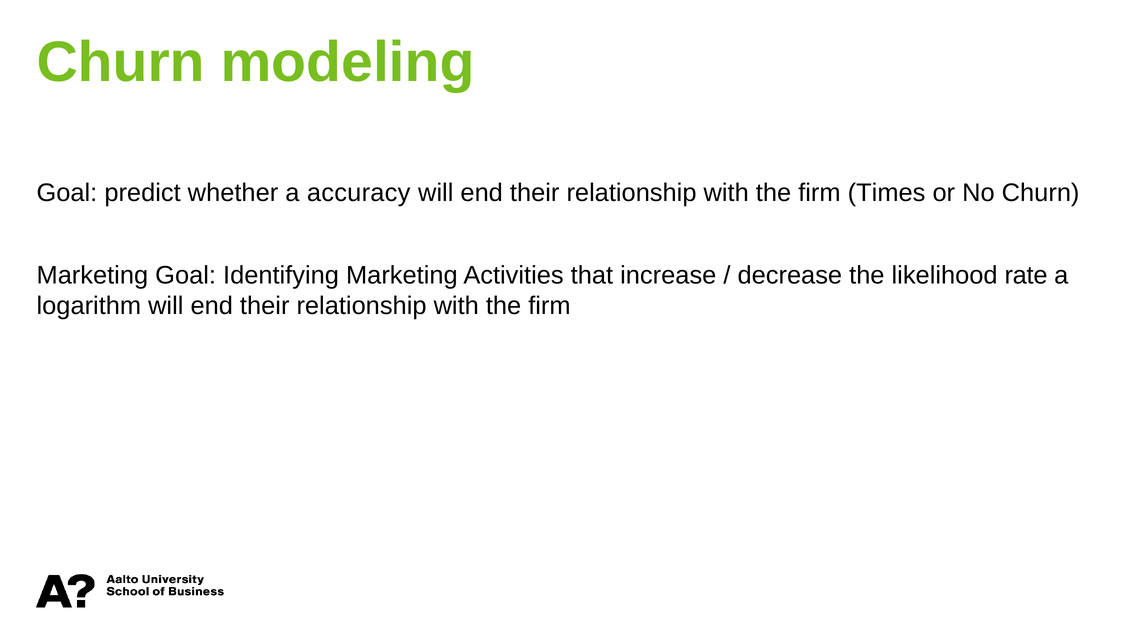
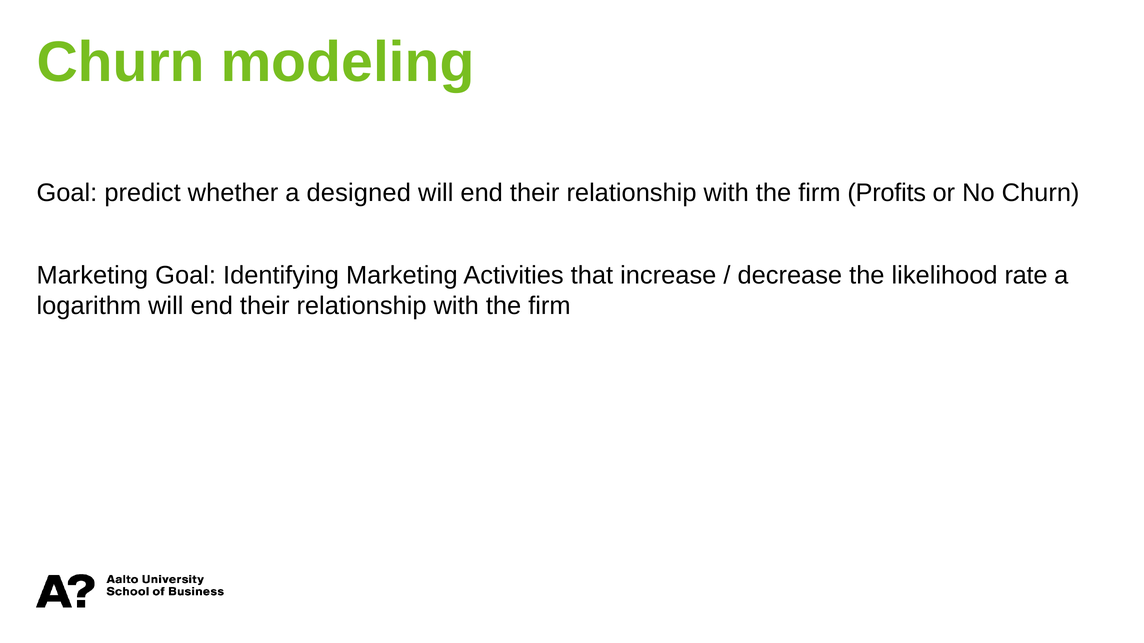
accuracy: accuracy -> designed
Times: Times -> Profits
